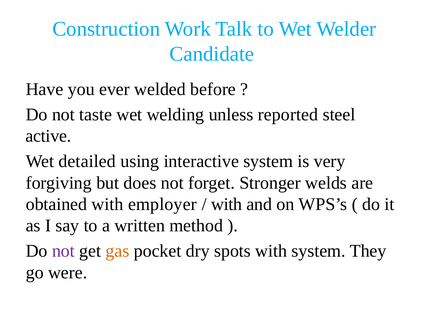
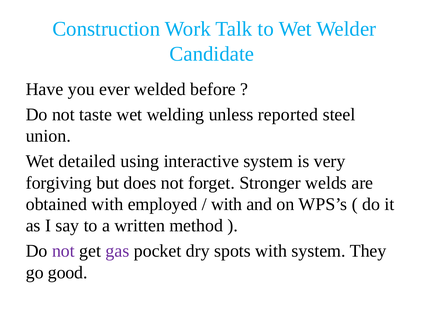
active: active -> union
employer: employer -> employed
gas colour: orange -> purple
were: were -> good
